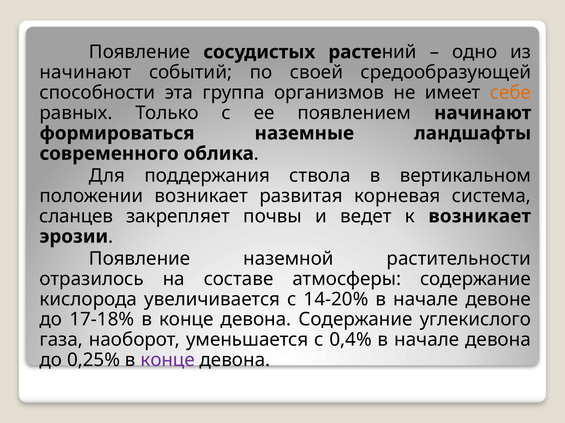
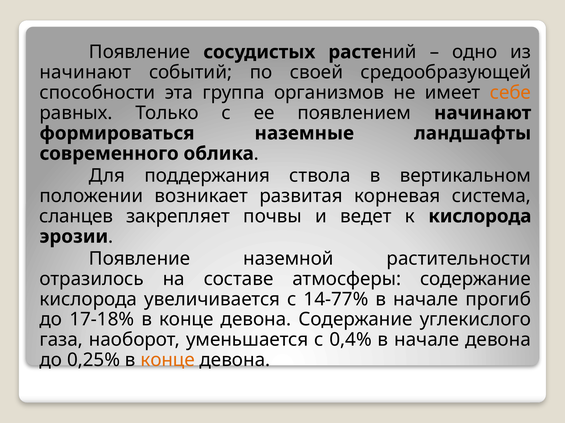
к возникает: возникает -> кислорода
14-20%: 14-20% -> 14-77%
девоне: девоне -> прогиб
конце at (168, 361) colour: purple -> orange
